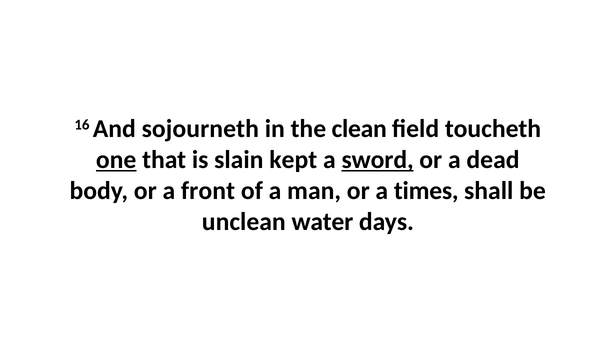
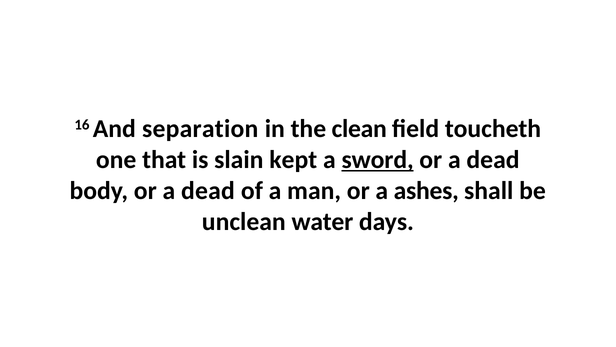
sojourneth: sojourneth -> separation
one underline: present -> none
body or a front: front -> dead
times: times -> ashes
